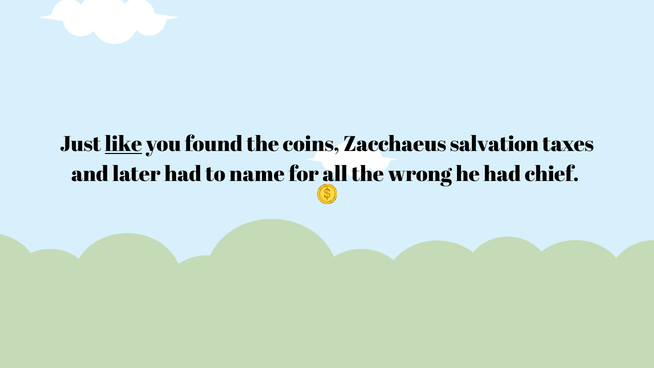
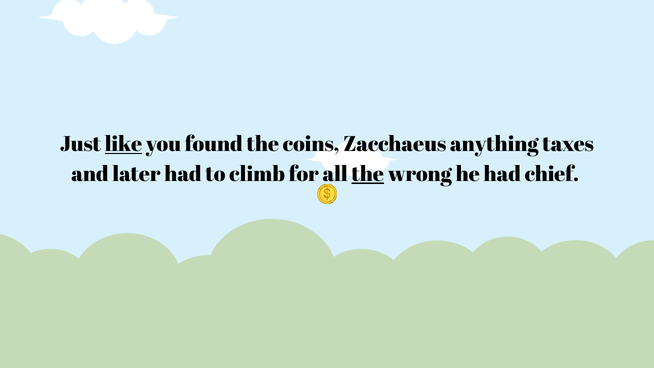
salvation: salvation -> anything
name: name -> climb
the at (368, 174) underline: none -> present
